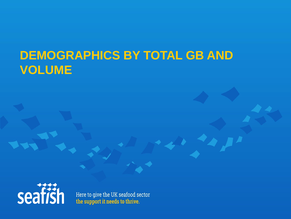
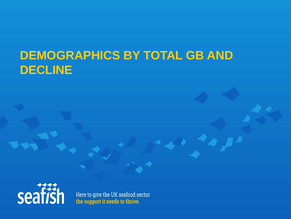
VOLUME: VOLUME -> DECLINE
